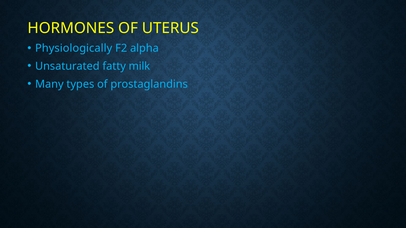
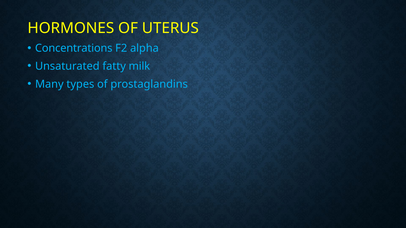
Physiologically: Physiologically -> Concentrations
